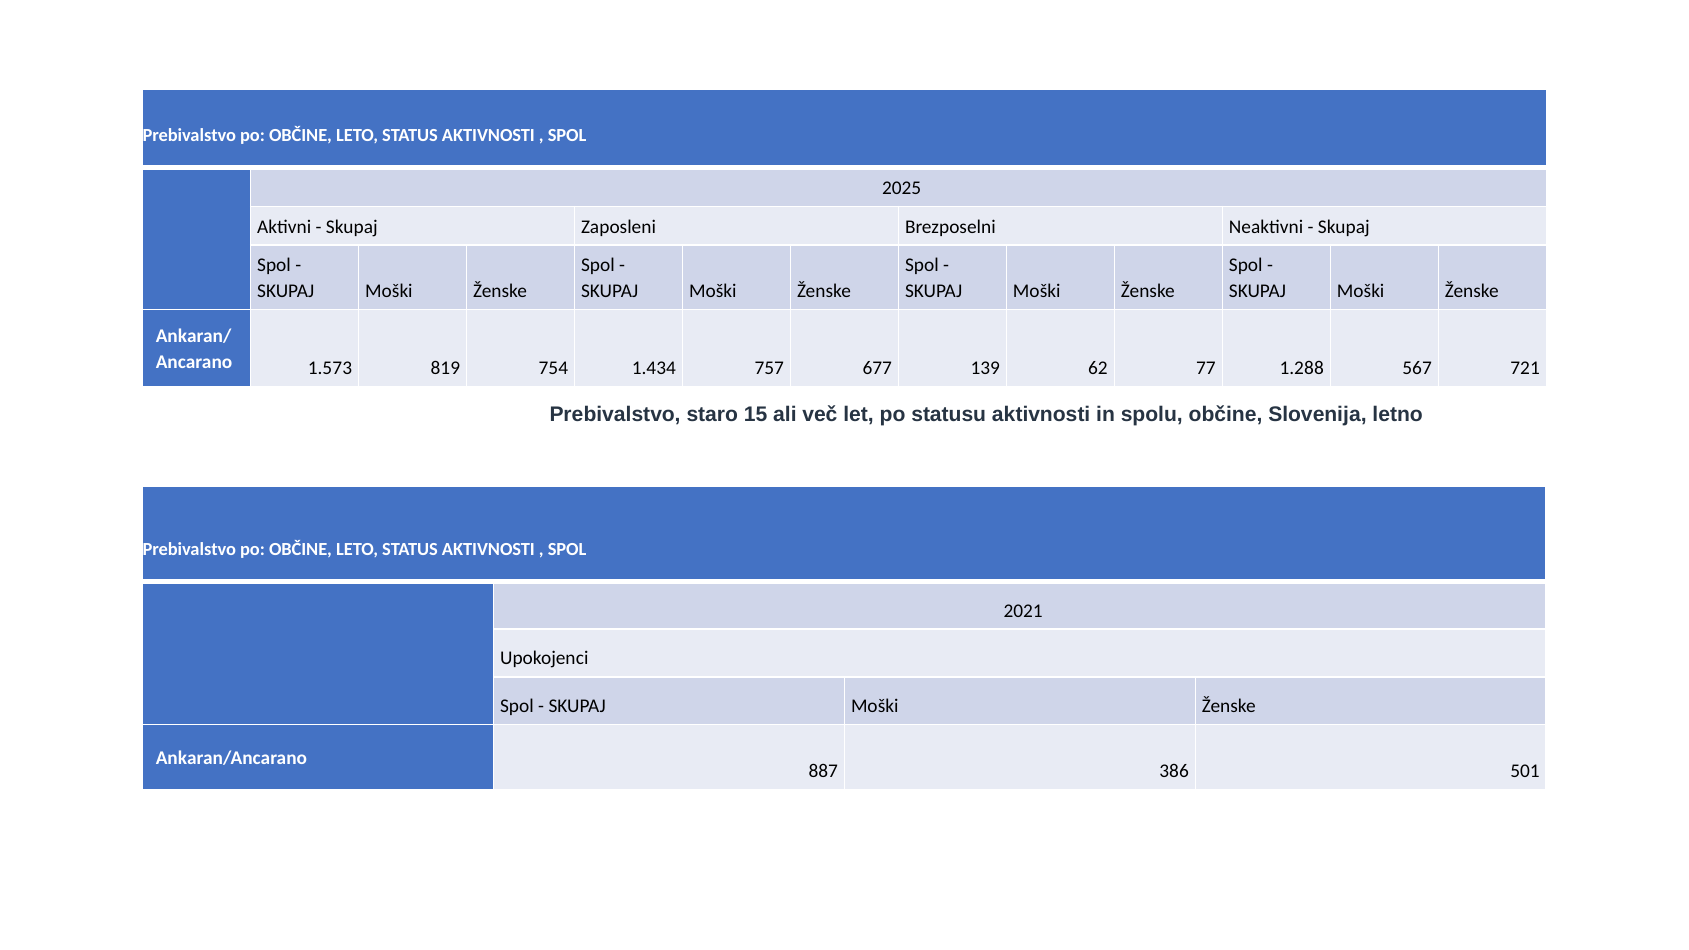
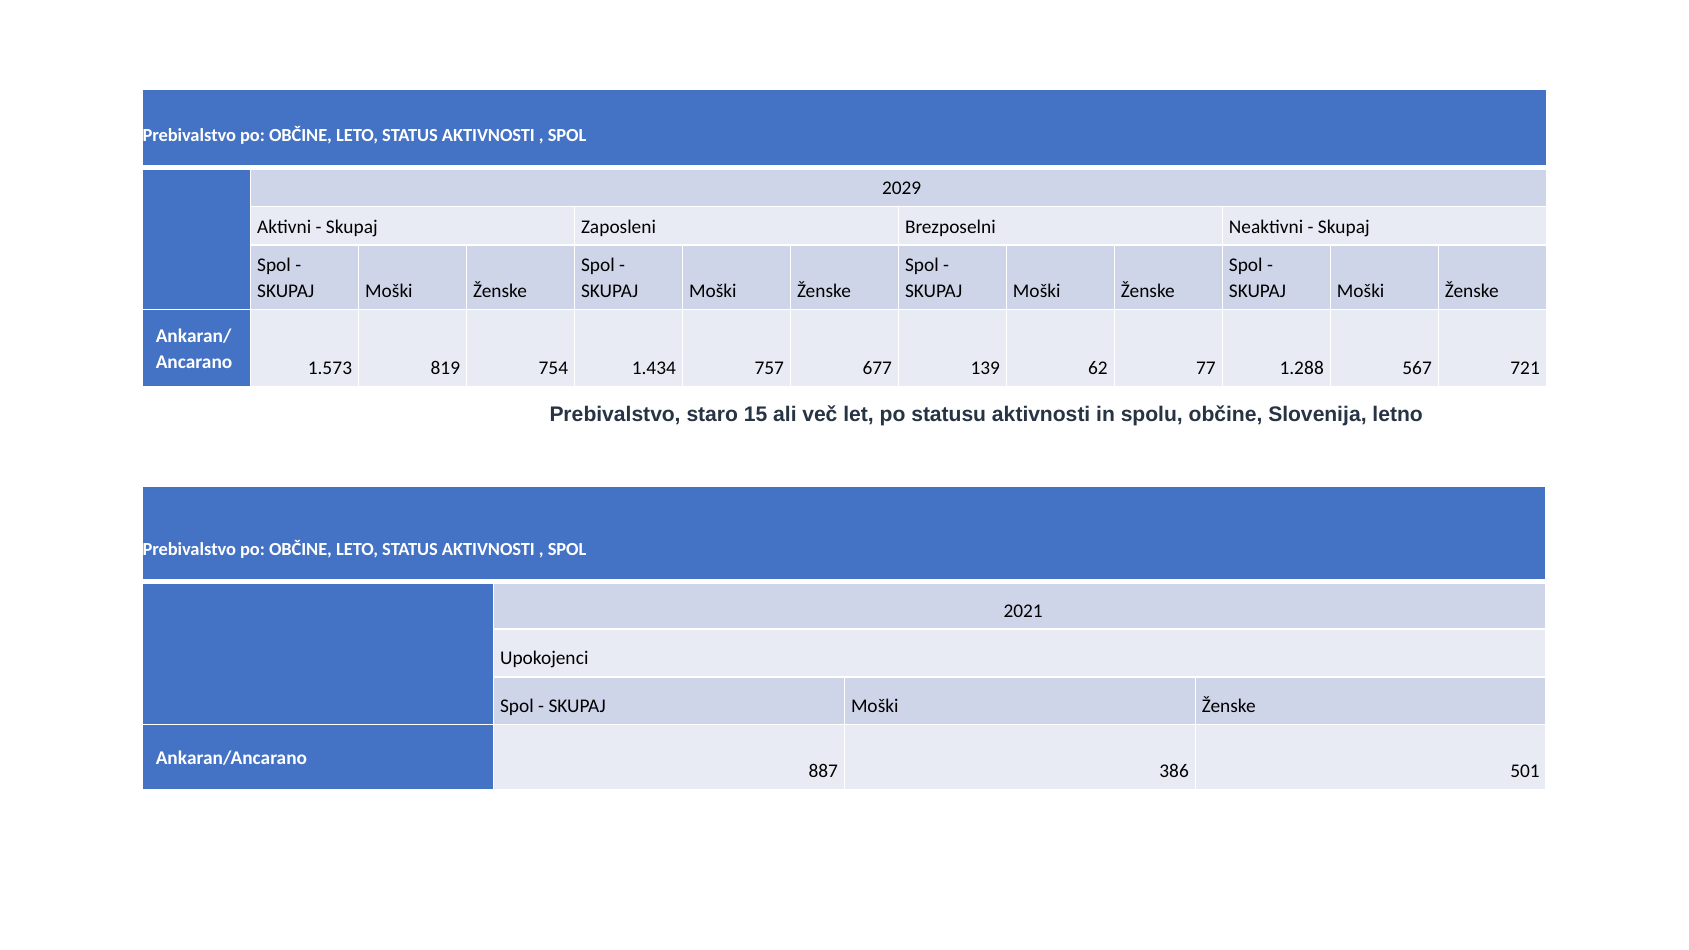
2025: 2025 -> 2029
